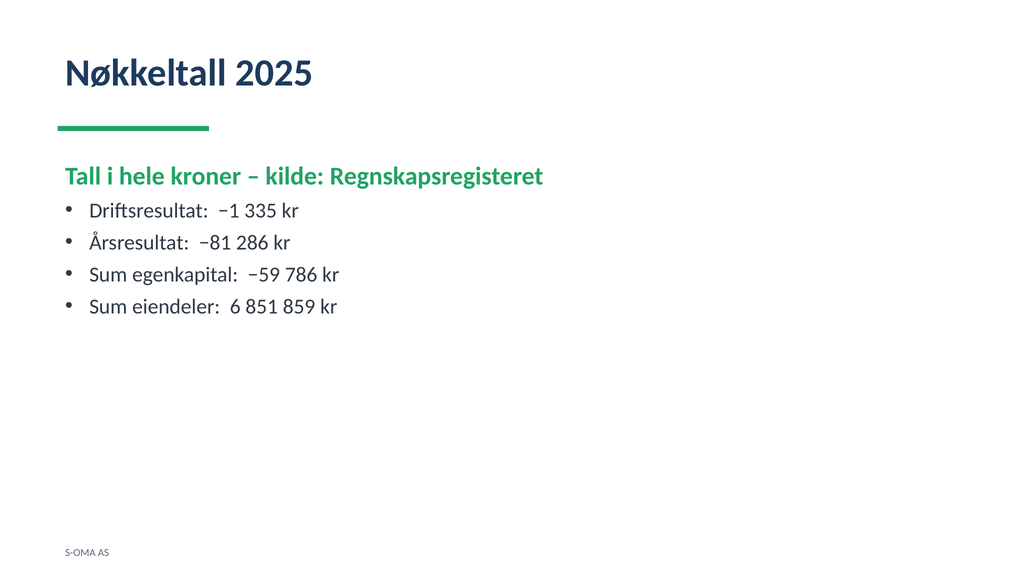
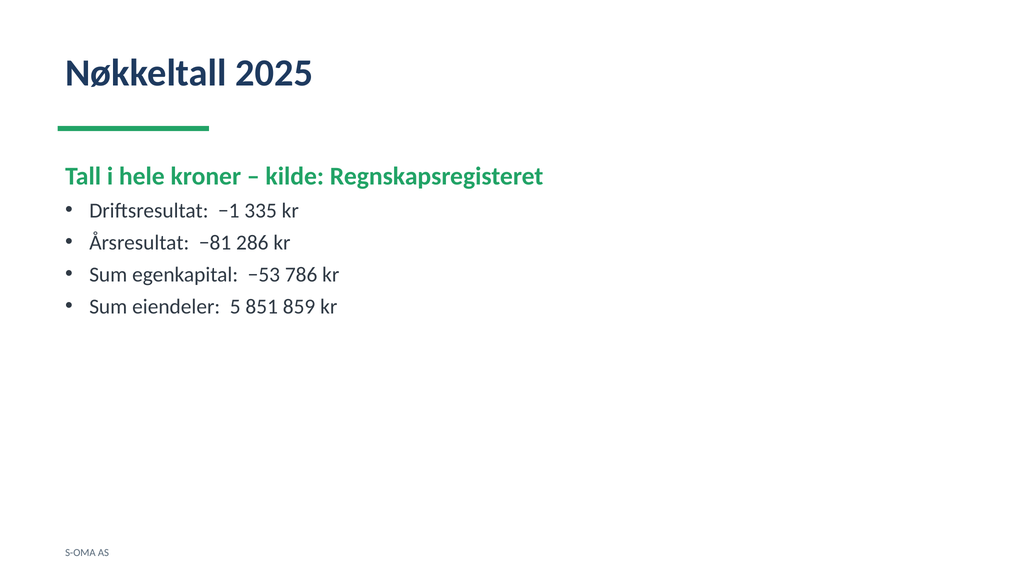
−59: −59 -> −53
6: 6 -> 5
